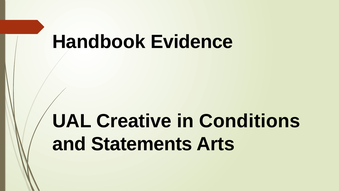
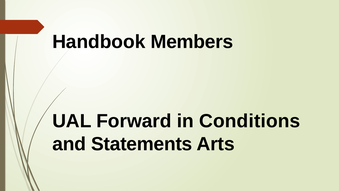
Evidence: Evidence -> Members
Creative: Creative -> Forward
